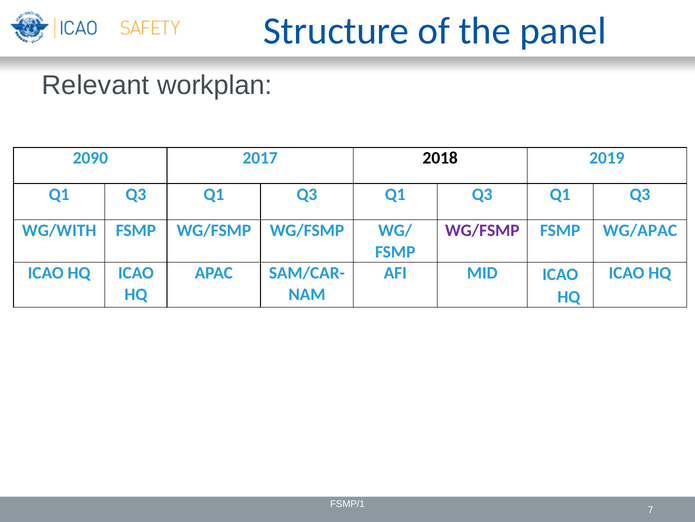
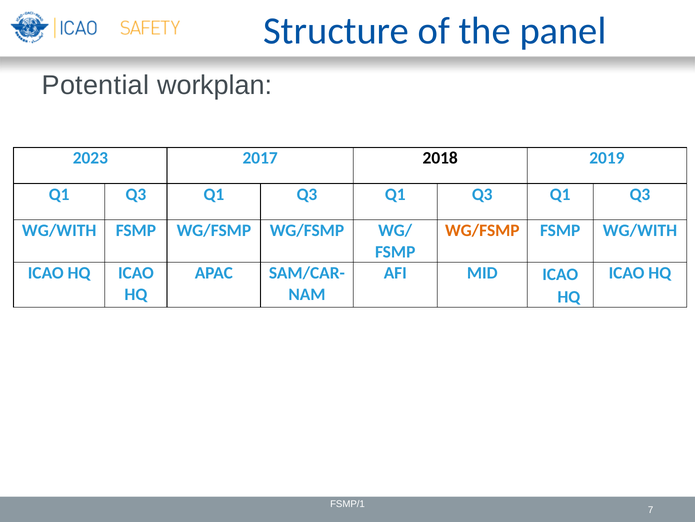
Relevant: Relevant -> Potential
2090: 2090 -> 2023
WG/FSMP at (482, 230) colour: purple -> orange
FSMP WG/APAC: WG/APAC -> WG/WITH
